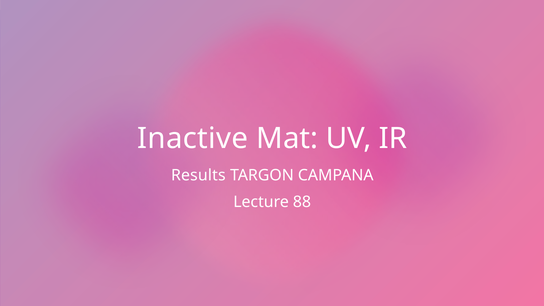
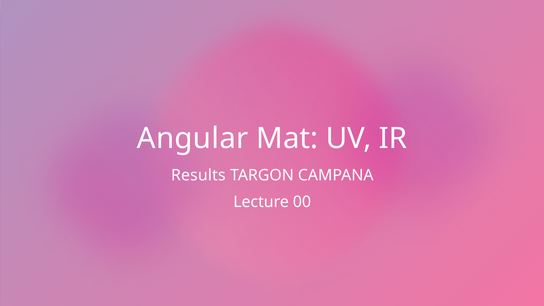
Inactive: Inactive -> Angular
88: 88 -> 00
